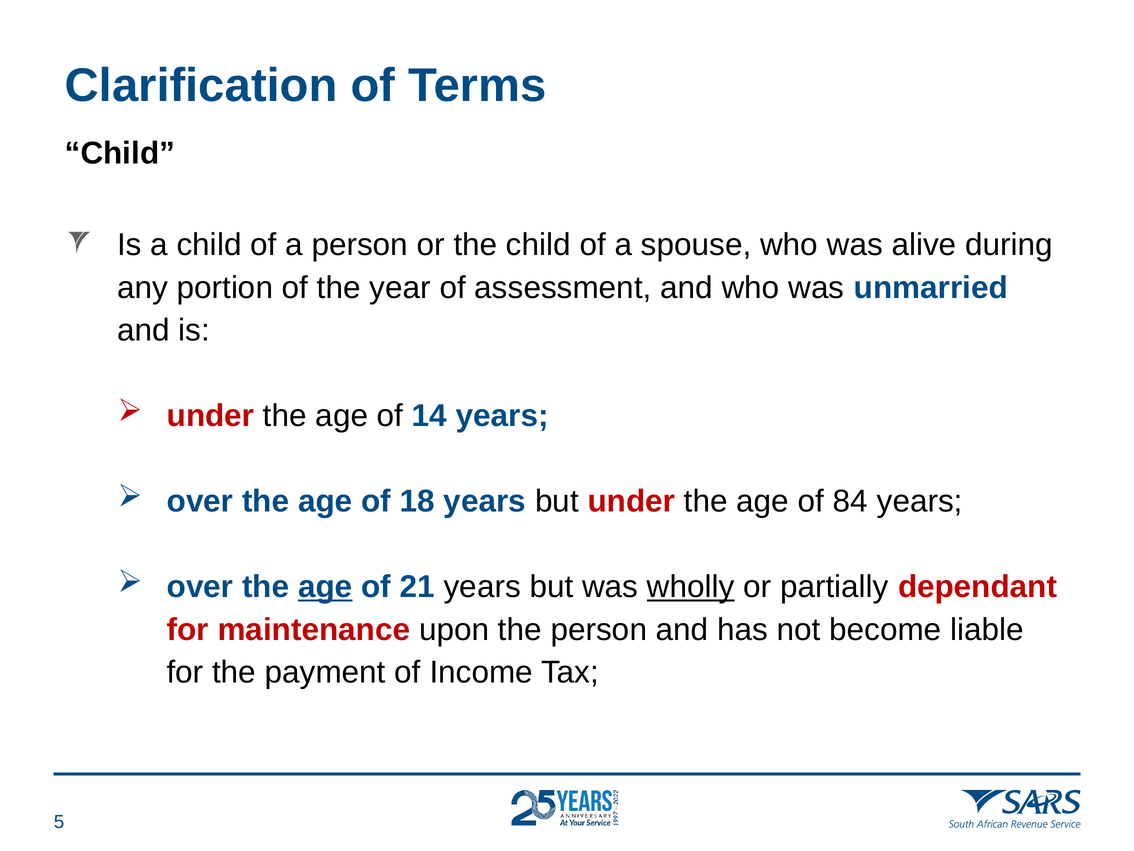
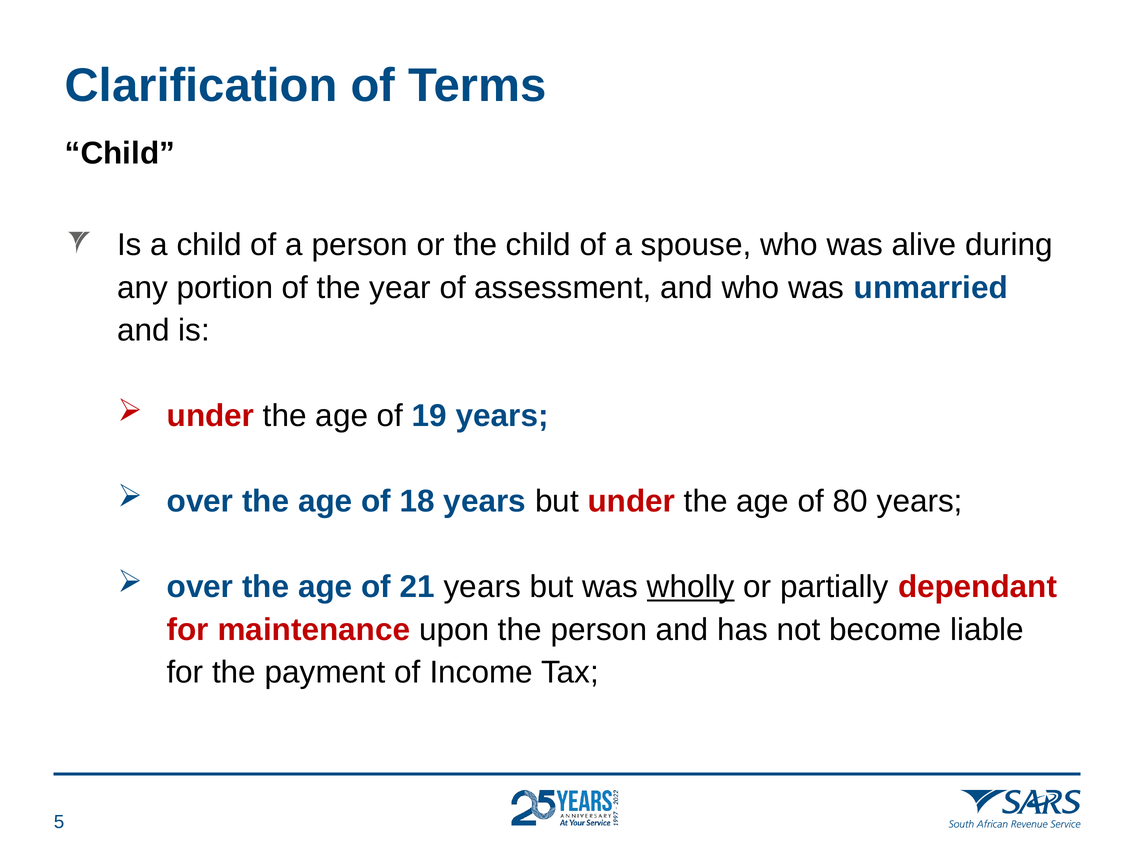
14: 14 -> 19
84: 84 -> 80
age at (325, 587) underline: present -> none
